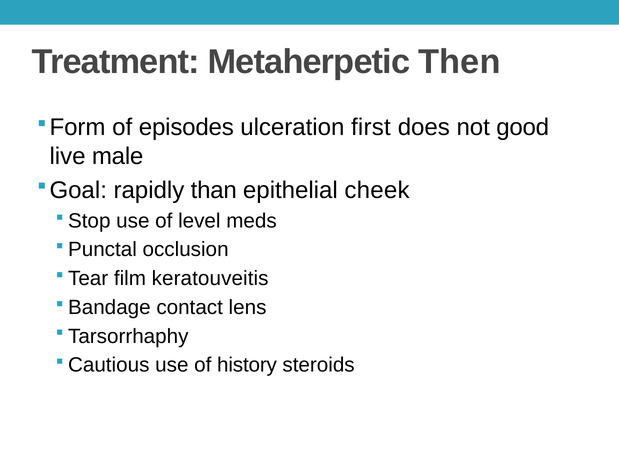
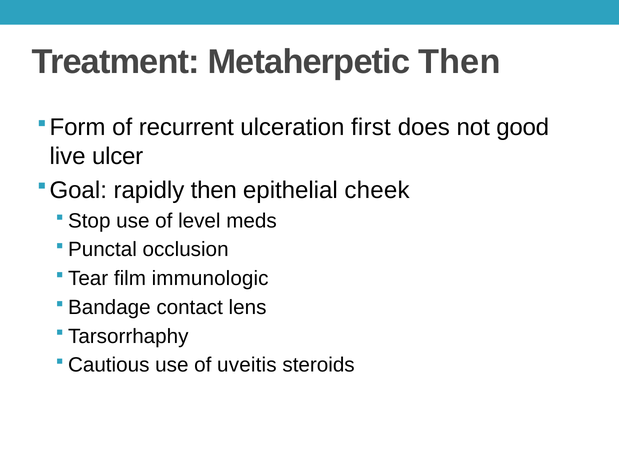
episodes: episodes -> recurrent
male: male -> ulcer
rapidly than: than -> then
keratouveitis: keratouveitis -> immunologic
history: history -> uveitis
